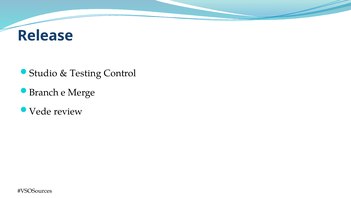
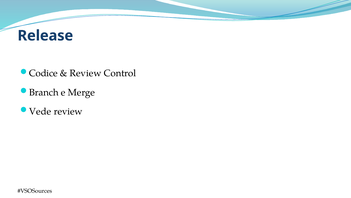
Studio: Studio -> Codice
Testing at (86, 73): Testing -> Review
